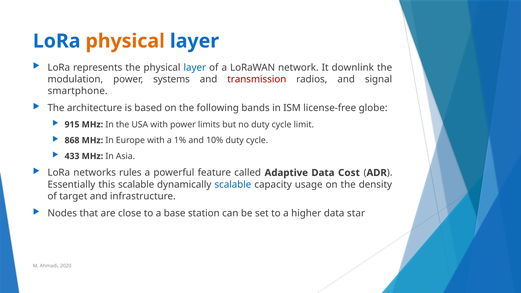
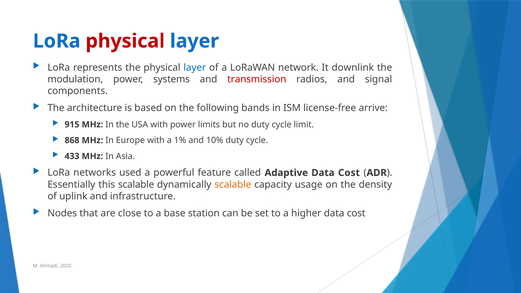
physical at (125, 41) colour: orange -> red
smartphone: smartphone -> components
globe: globe -> arrive
rules: rules -> used
scalable at (233, 185) colour: blue -> orange
target: target -> uplink
higher data star: star -> cost
